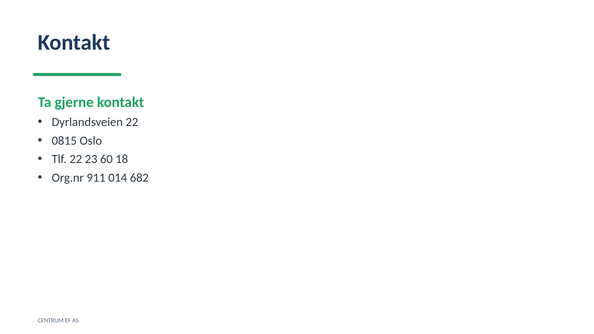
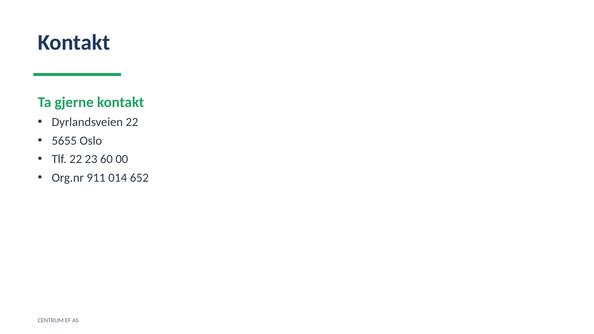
0815: 0815 -> 5655
18: 18 -> 00
682: 682 -> 652
